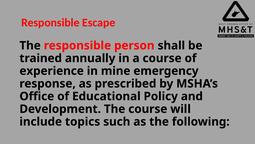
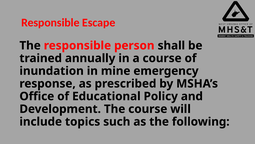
experience: experience -> inundation
